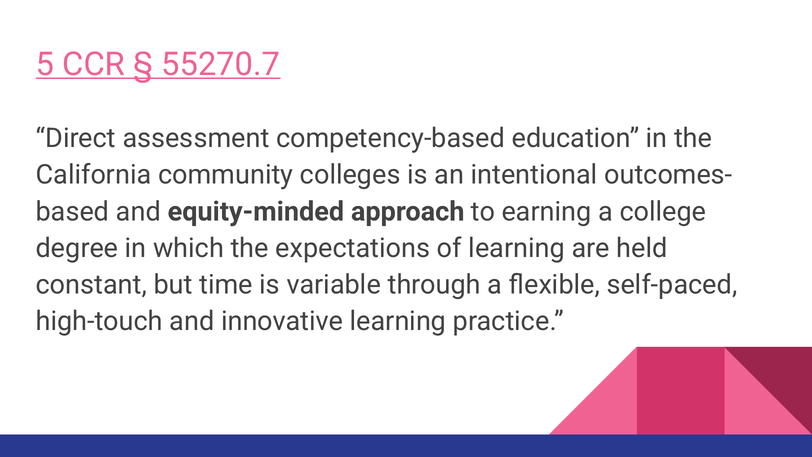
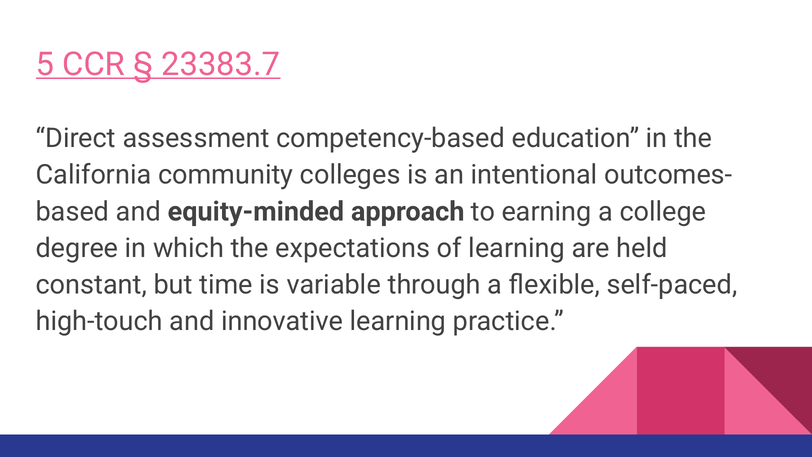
55270.7: 55270.7 -> 23383.7
